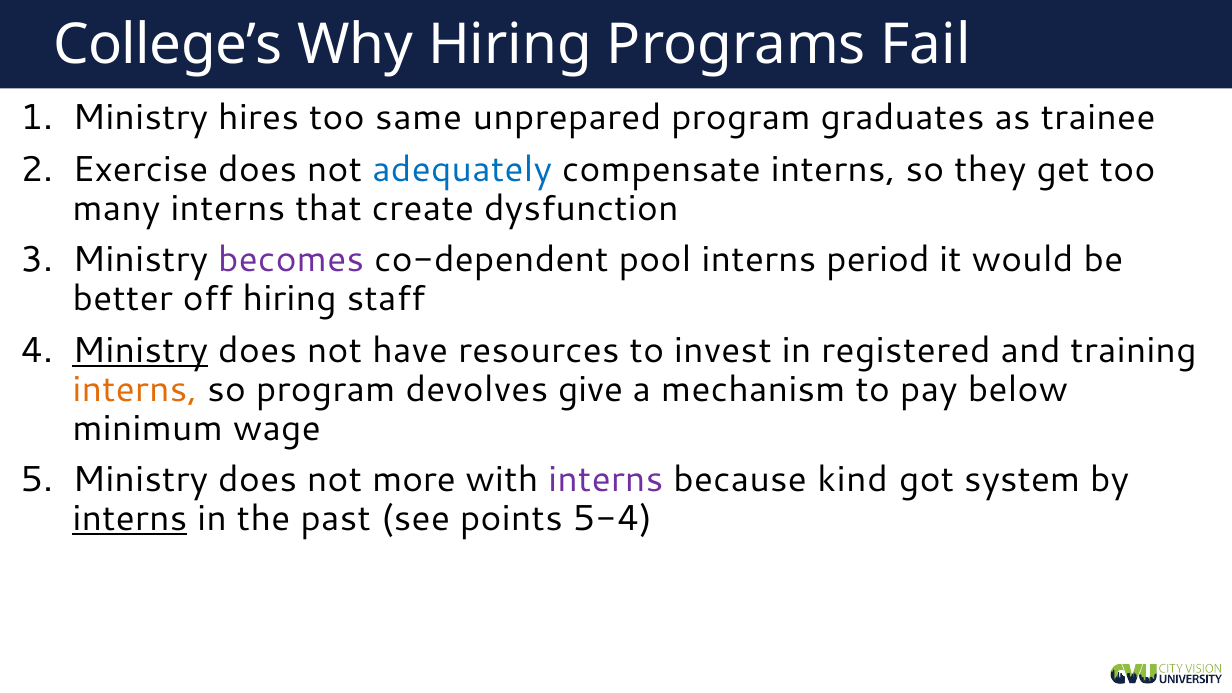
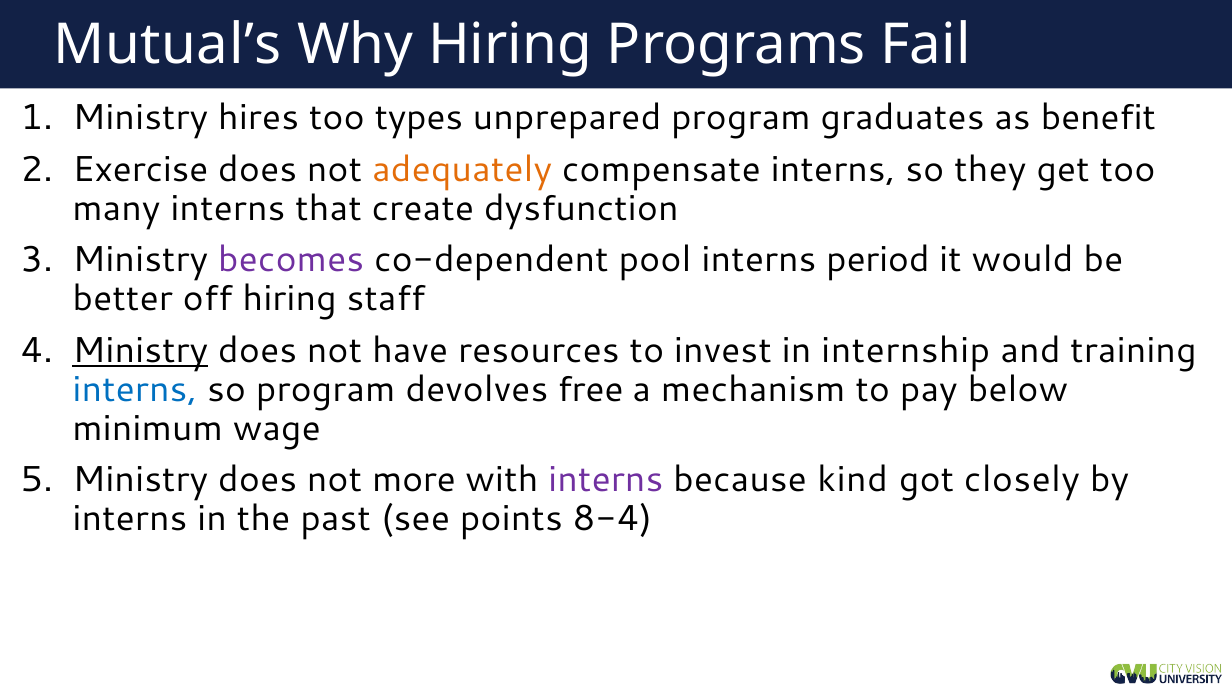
College’s: College’s -> Mutual’s
same: same -> types
trainee: trainee -> benefit
adequately colour: blue -> orange
registered: registered -> internship
interns at (135, 389) colour: orange -> blue
give: give -> free
system: system -> closely
interns at (130, 519) underline: present -> none
5-4: 5-4 -> 8-4
